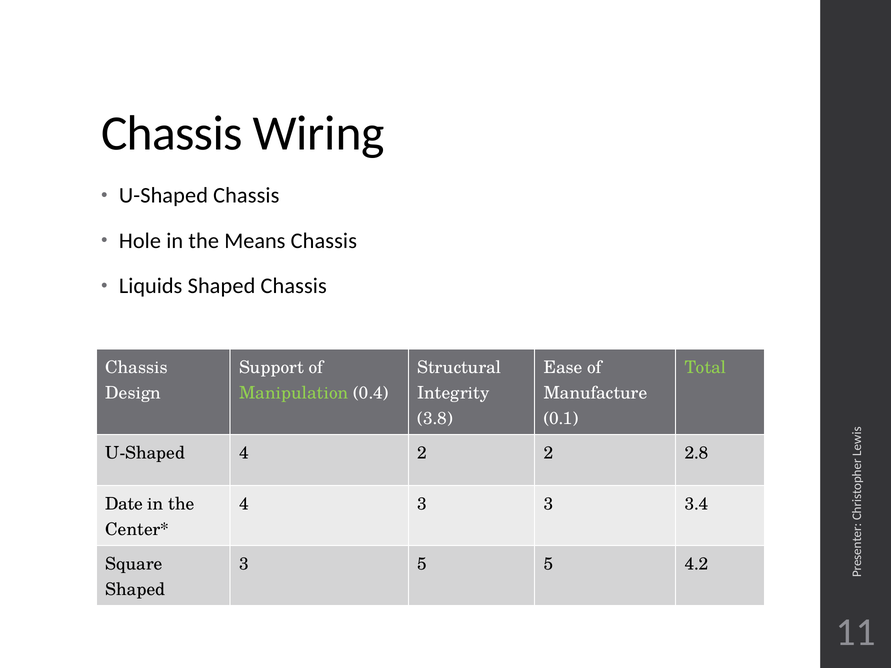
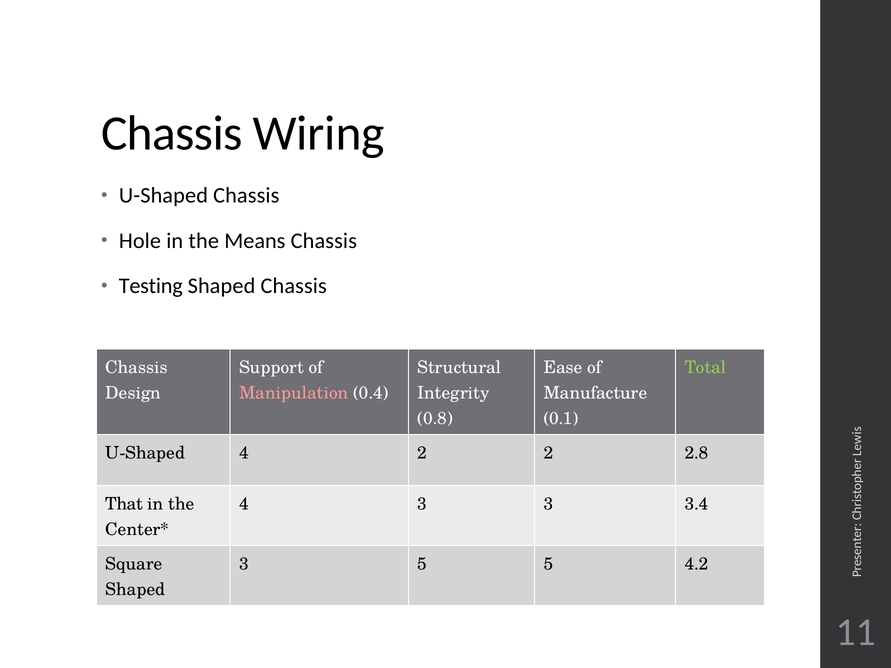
Liquids: Liquids -> Testing
Manipulation colour: light green -> pink
3.8: 3.8 -> 0.8
Date: Date -> That
